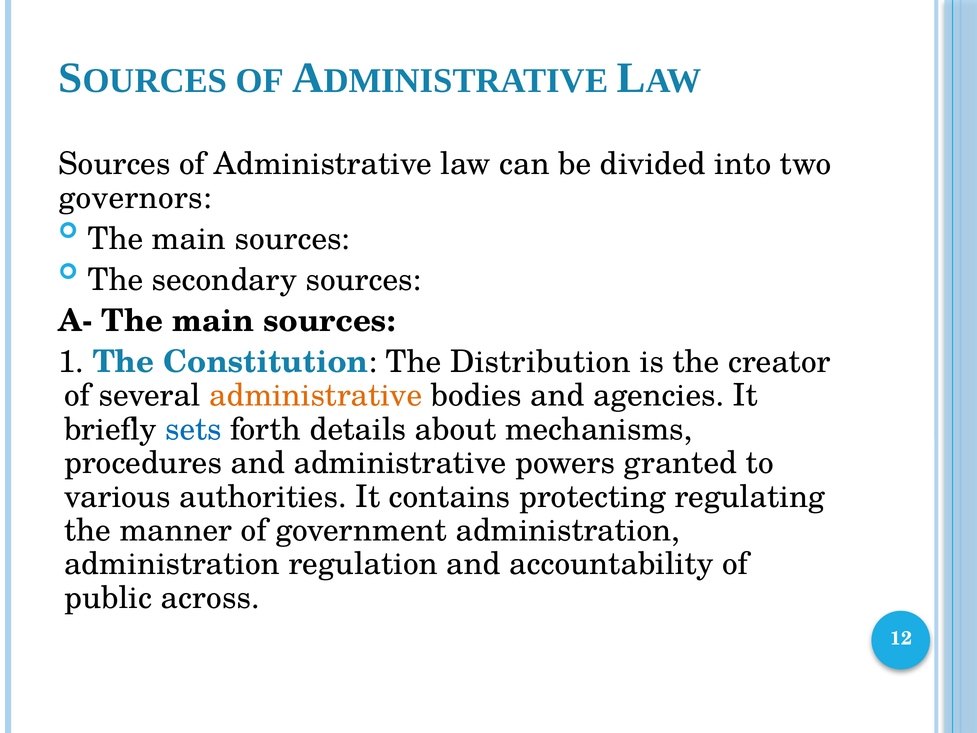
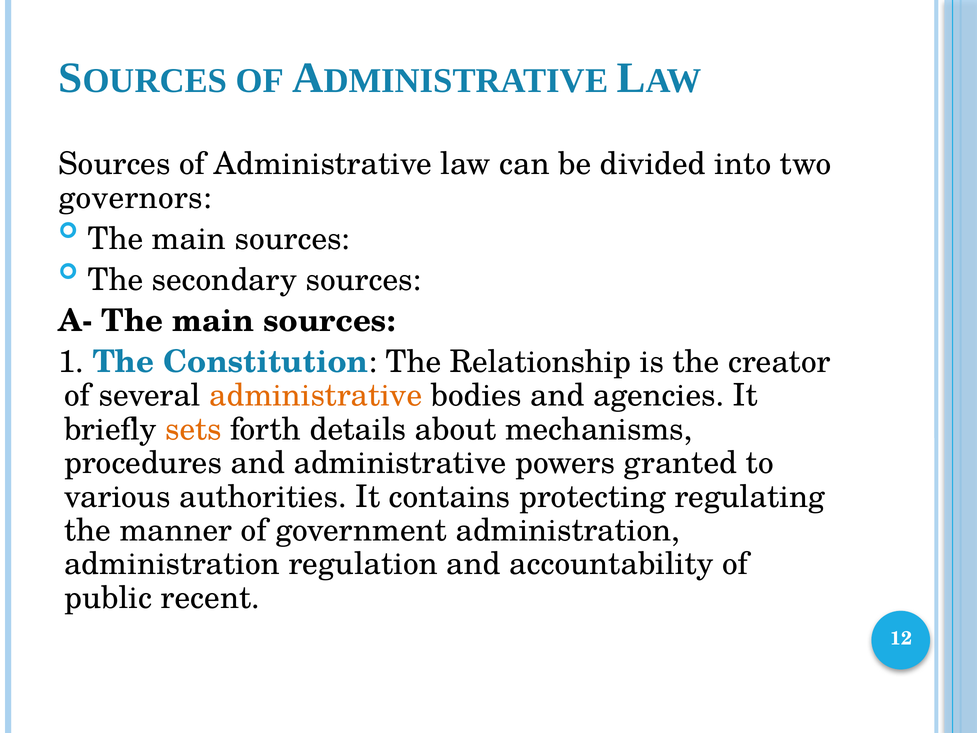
Distribution: Distribution -> Relationship
sets colour: blue -> orange
across: across -> recent
